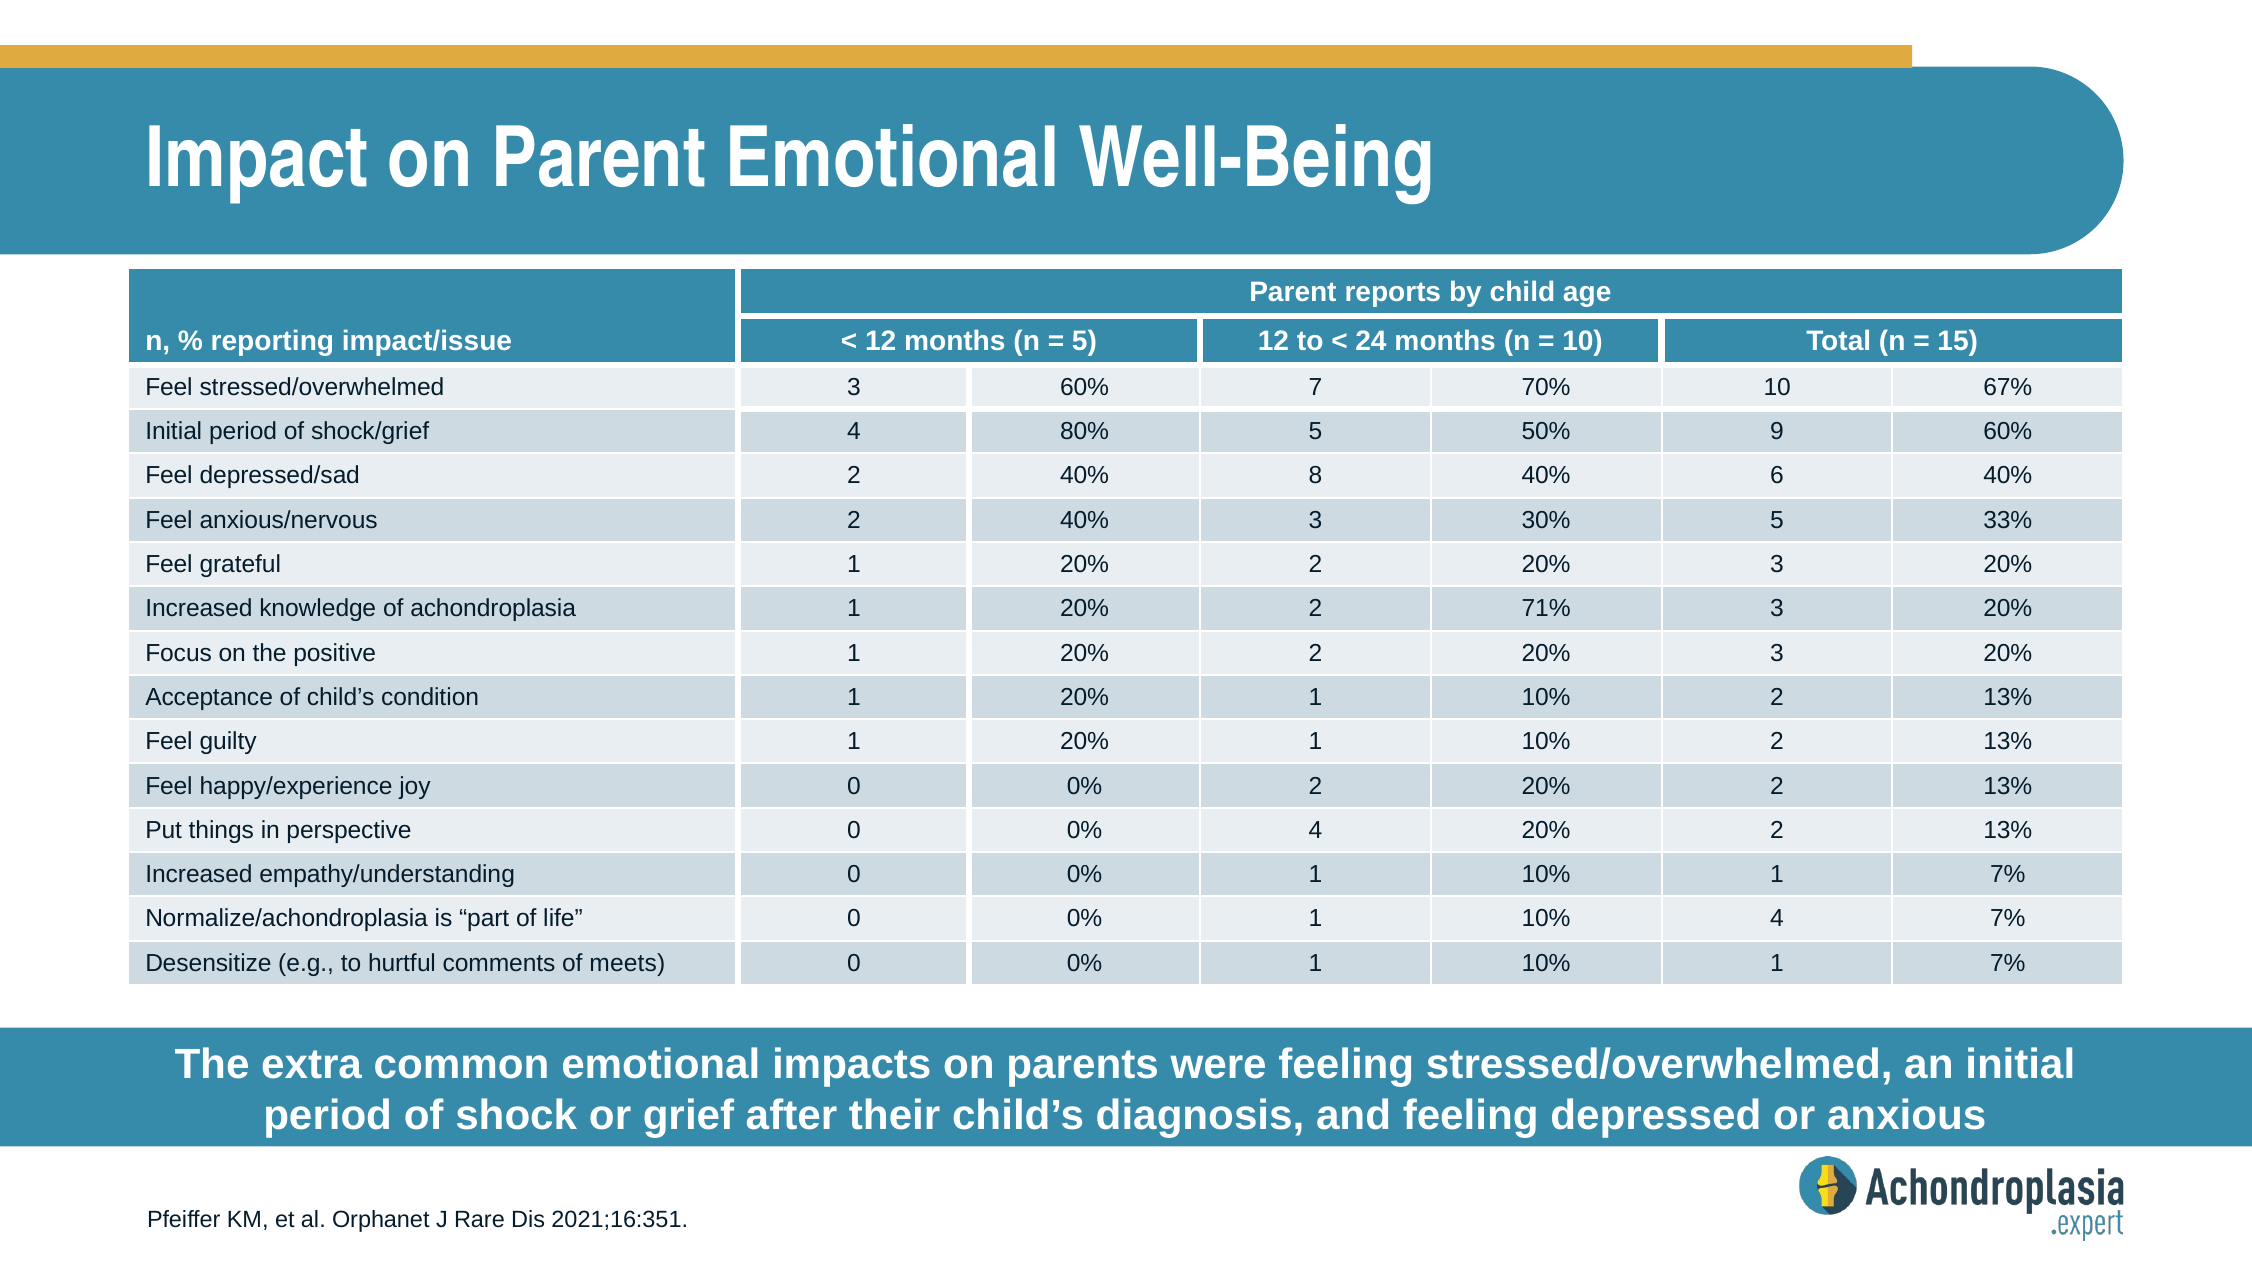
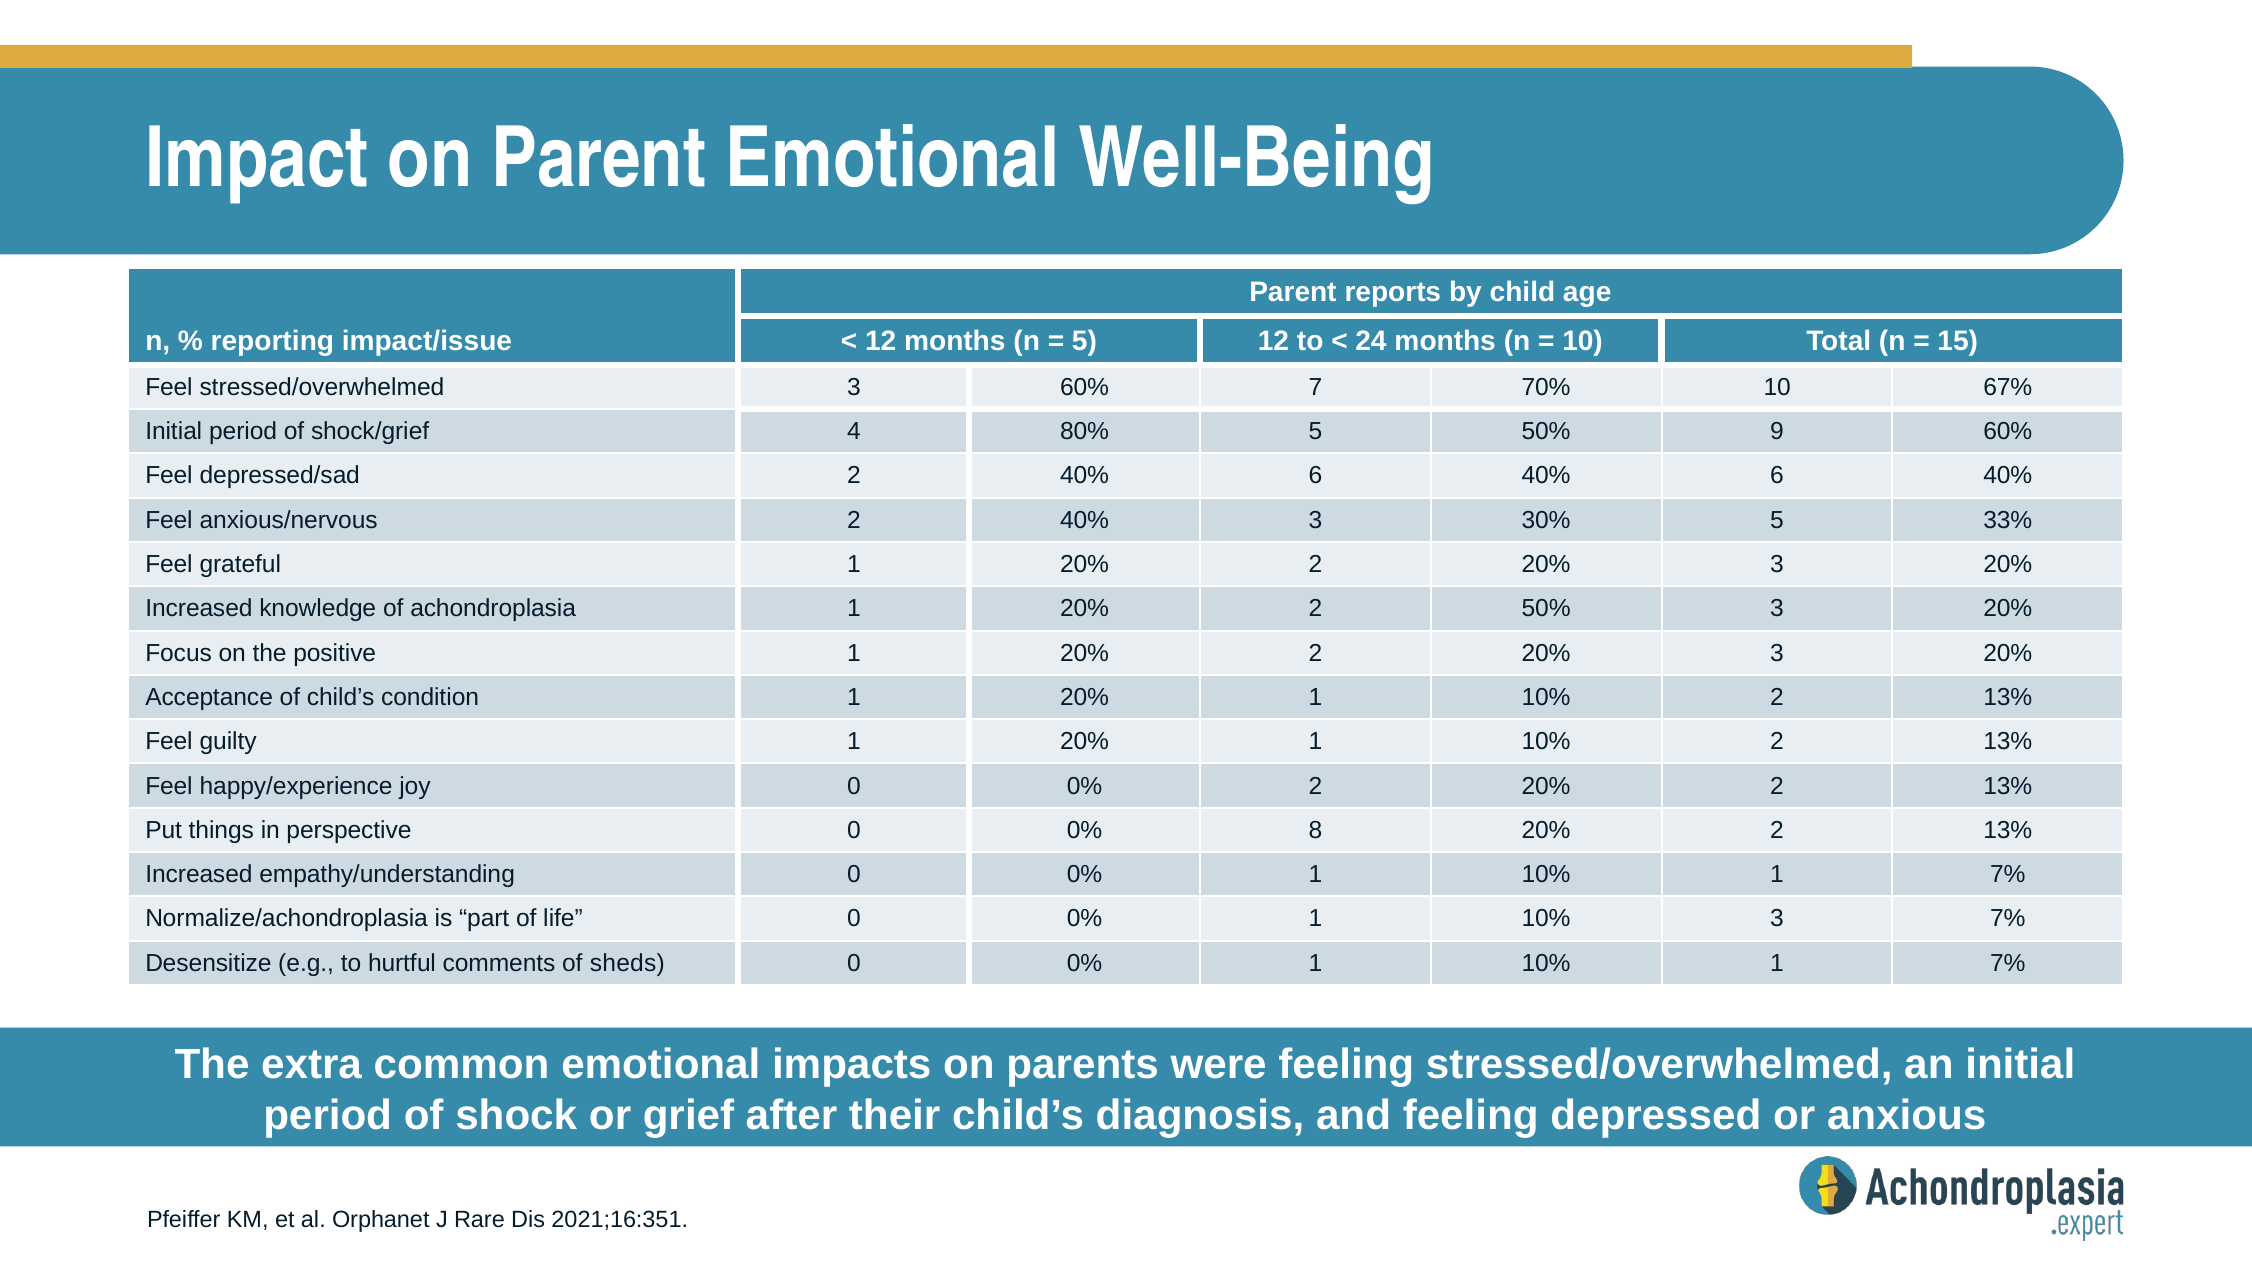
2 40% 8: 8 -> 6
2 71%: 71% -> 50%
0% 4: 4 -> 8
10% 4: 4 -> 3
meets: meets -> sheds
